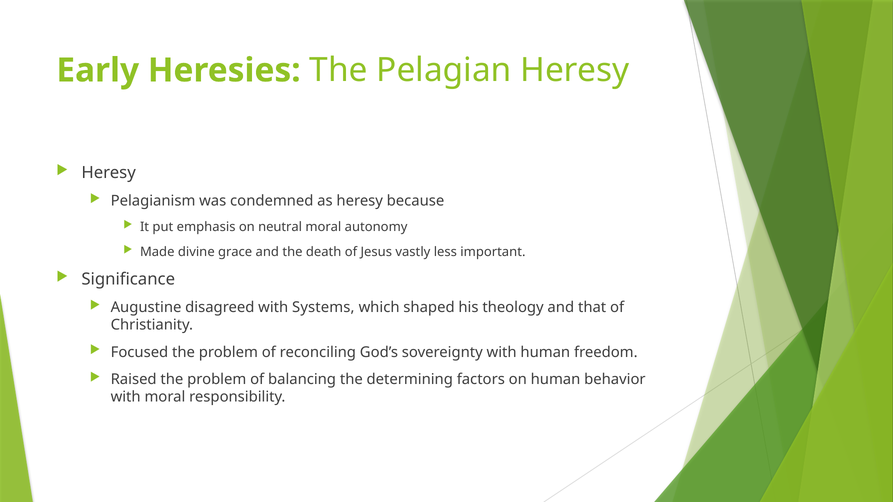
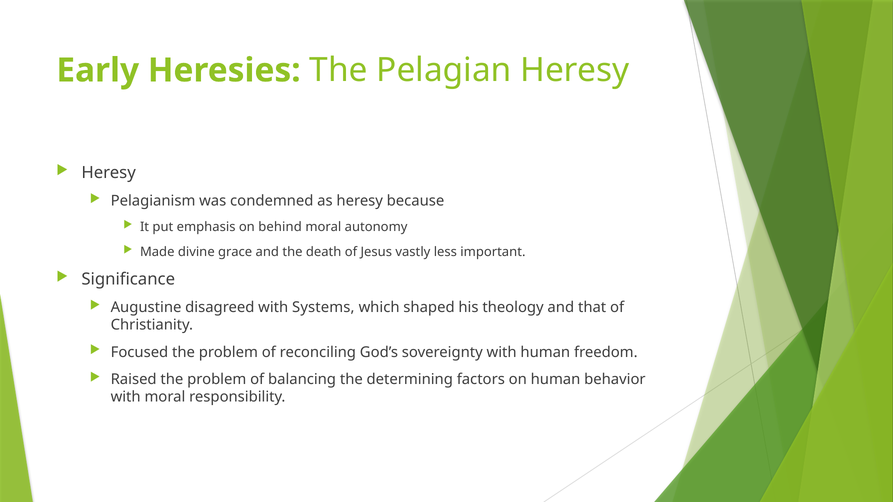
neutral: neutral -> behind
